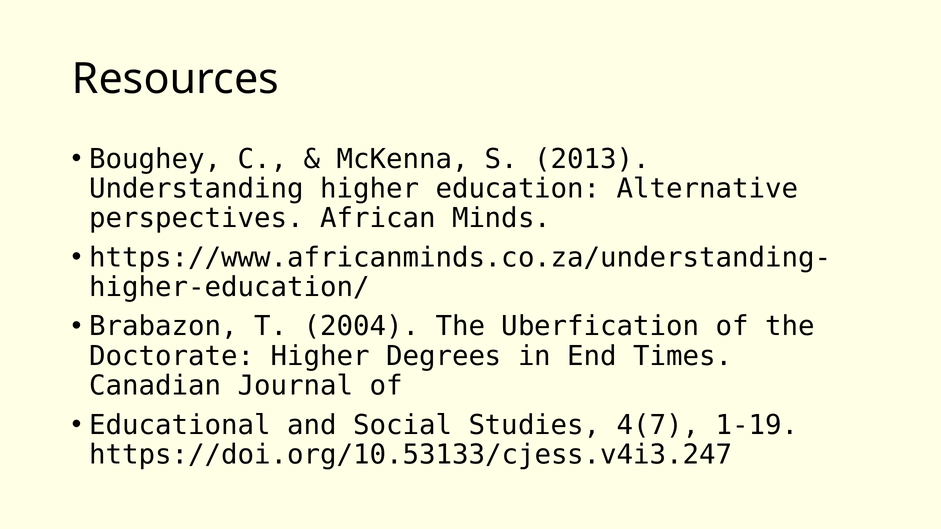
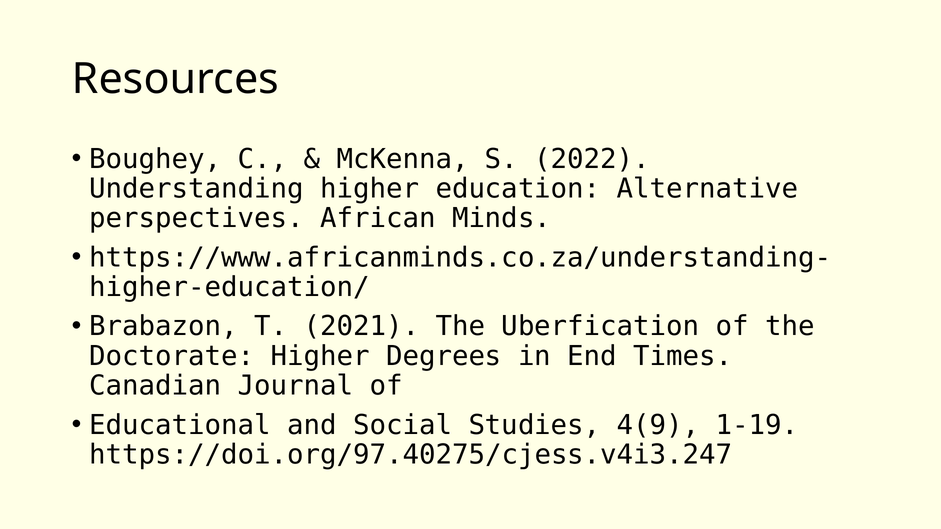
2013: 2013 -> 2022
2004: 2004 -> 2021
4(7: 4(7 -> 4(9
https://doi.org/10.53133/cjess.v4i3.247: https://doi.org/10.53133/cjess.v4i3.247 -> https://doi.org/97.40275/cjess.v4i3.247
